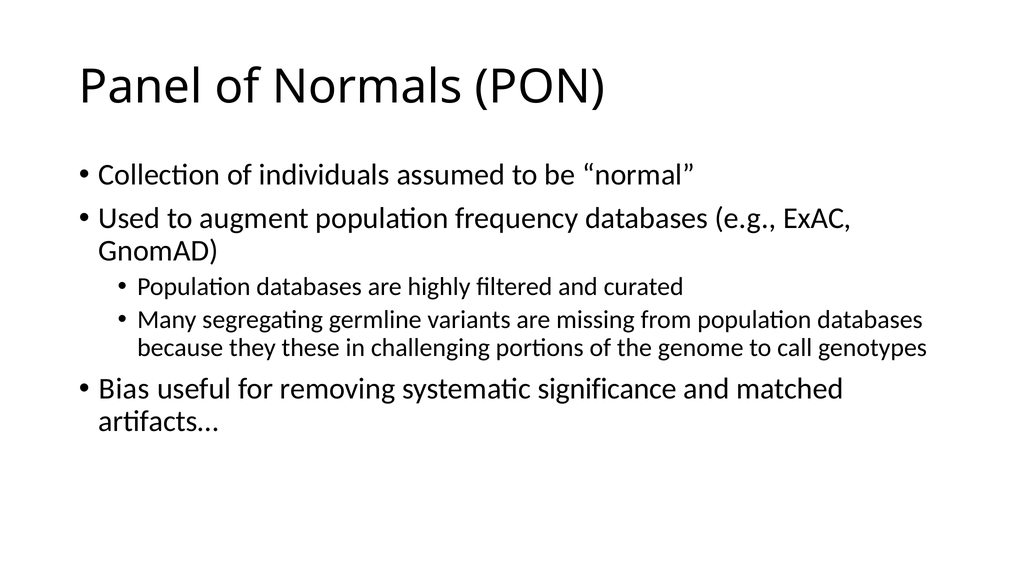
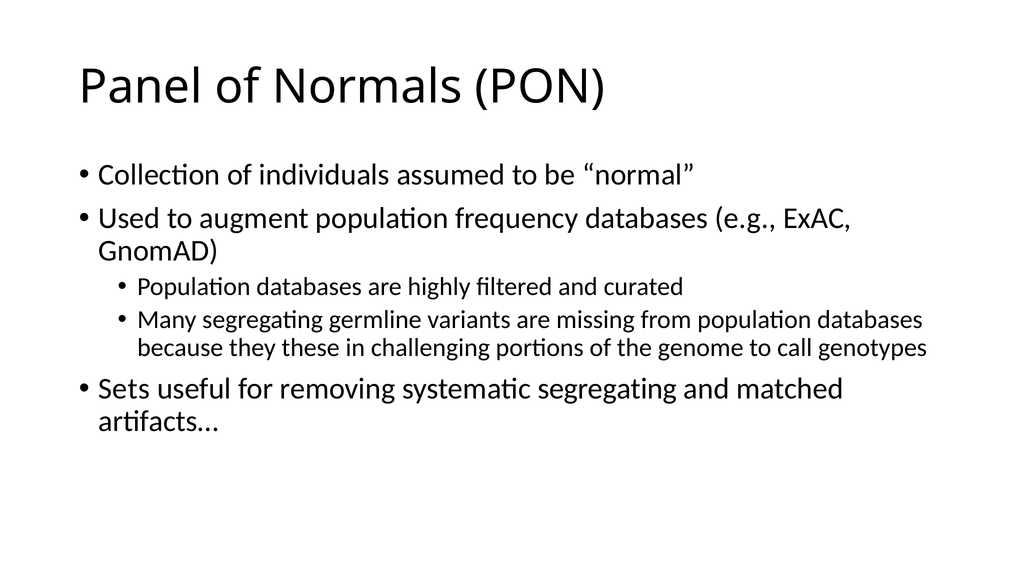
Bias: Bias -> Sets
systematic significance: significance -> segregating
